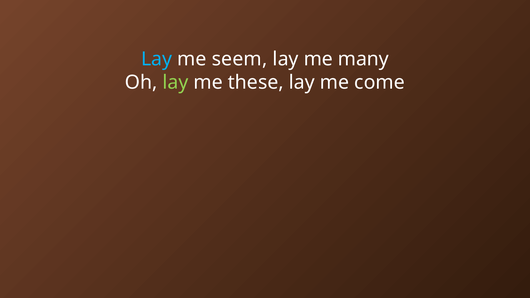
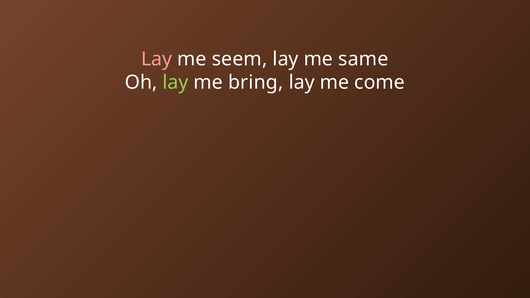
Lay at (157, 59) colour: light blue -> pink
many: many -> same
these: these -> bring
